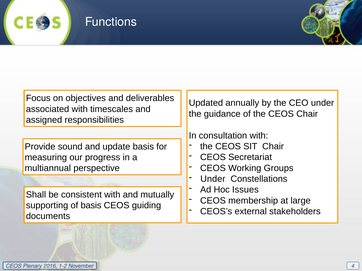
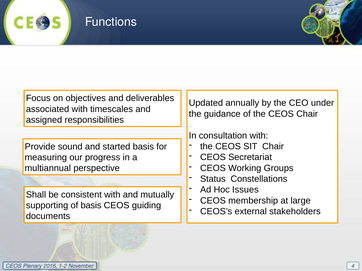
update: update -> started
Under at (213, 179): Under -> Status
